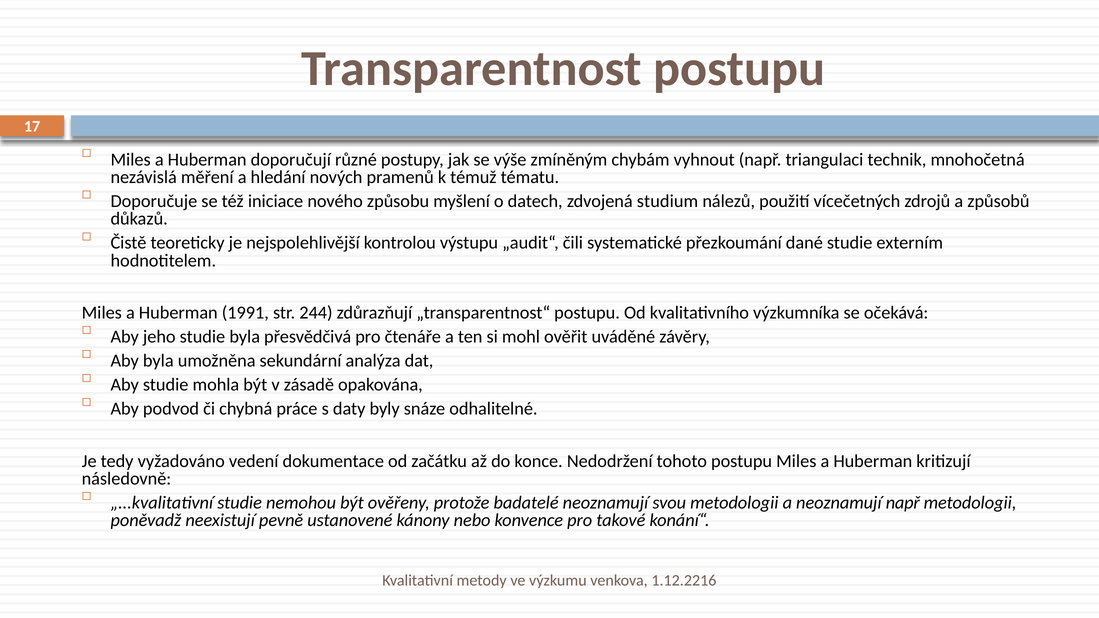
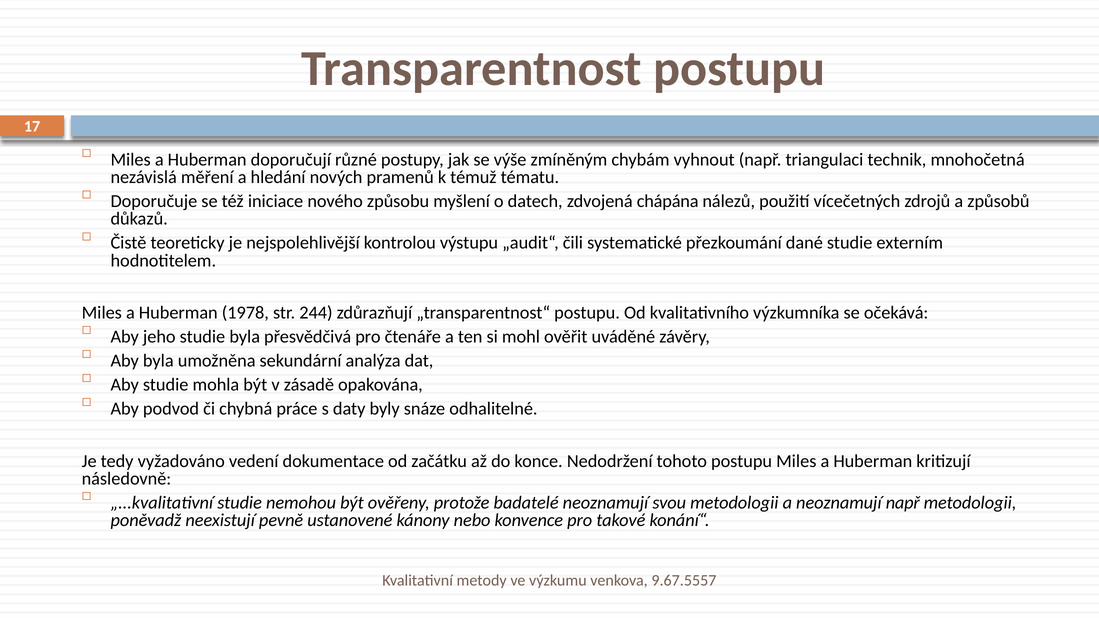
studium: studium -> chápána
1991: 1991 -> 1978
1.12.2216: 1.12.2216 -> 9.67.5557
